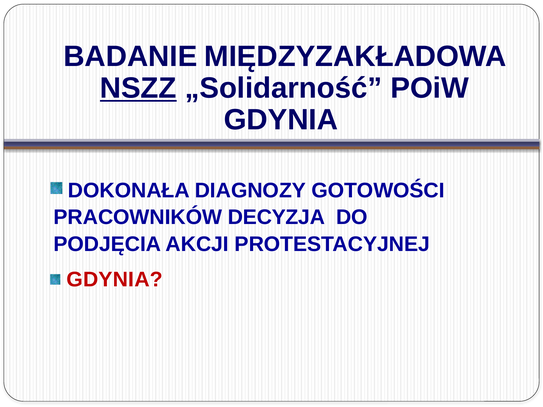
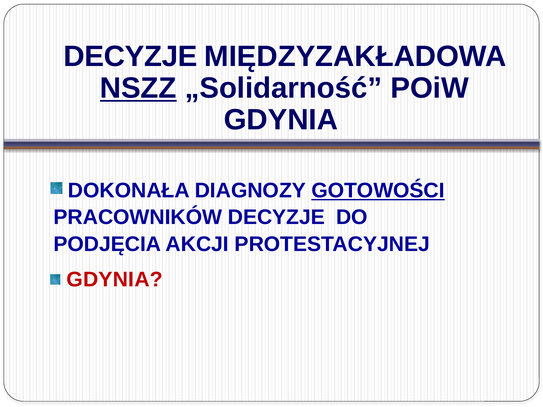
BADANIE at (130, 56): BADANIE -> DECYZJE
GOTOWOŚCI underline: none -> present
PRACOWNIKÓW DECYZJA: DECYZJA -> DECYZJE
